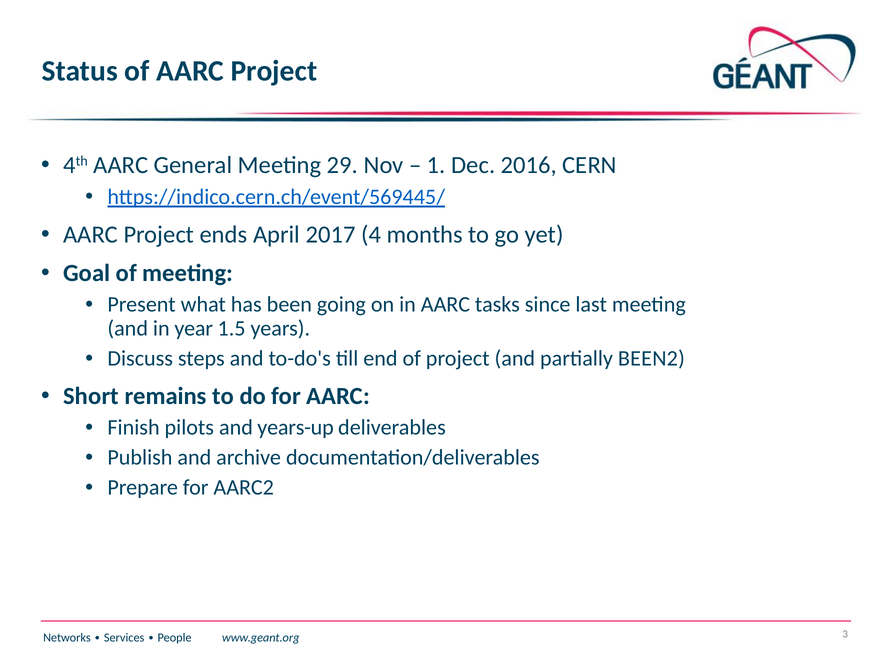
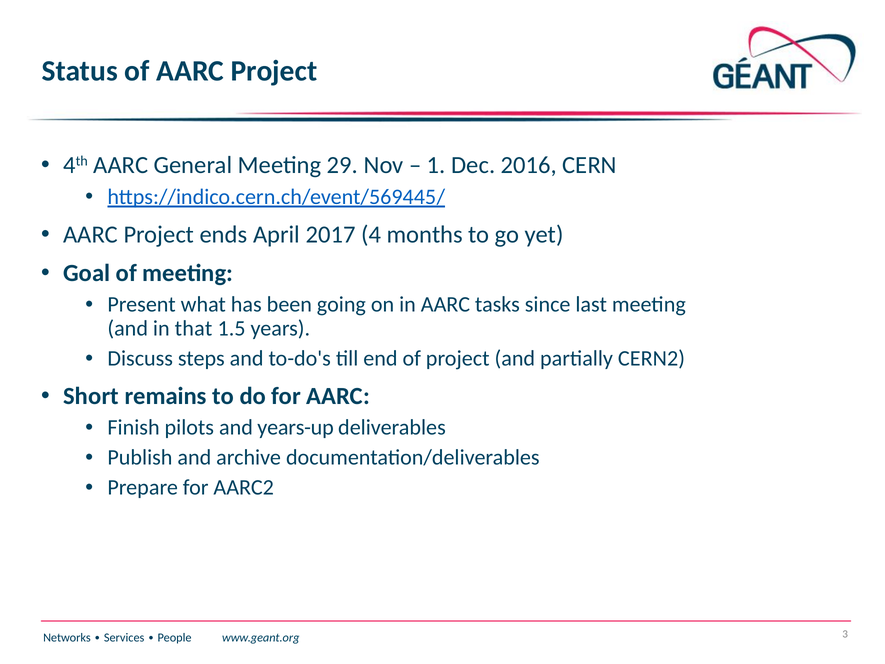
year: year -> that
BEEN2: BEEN2 -> CERN2
